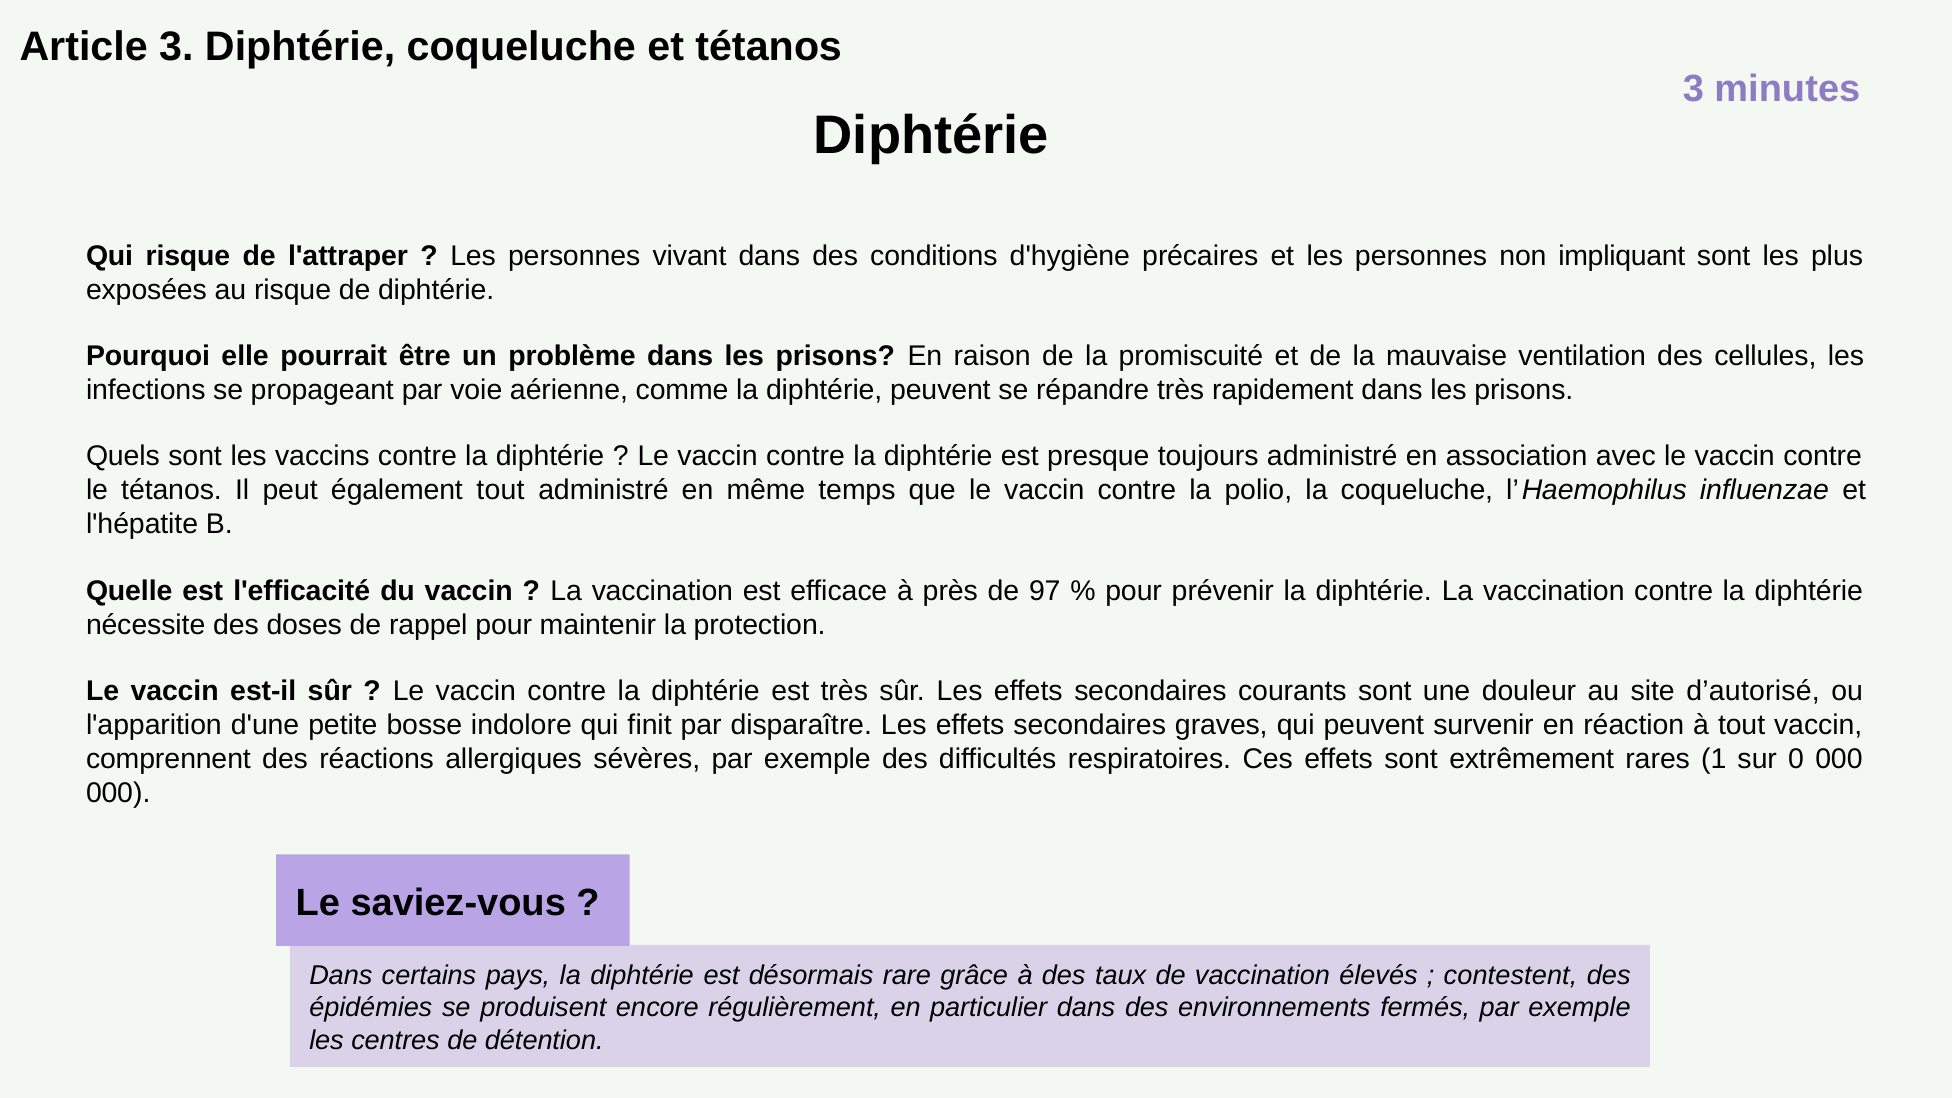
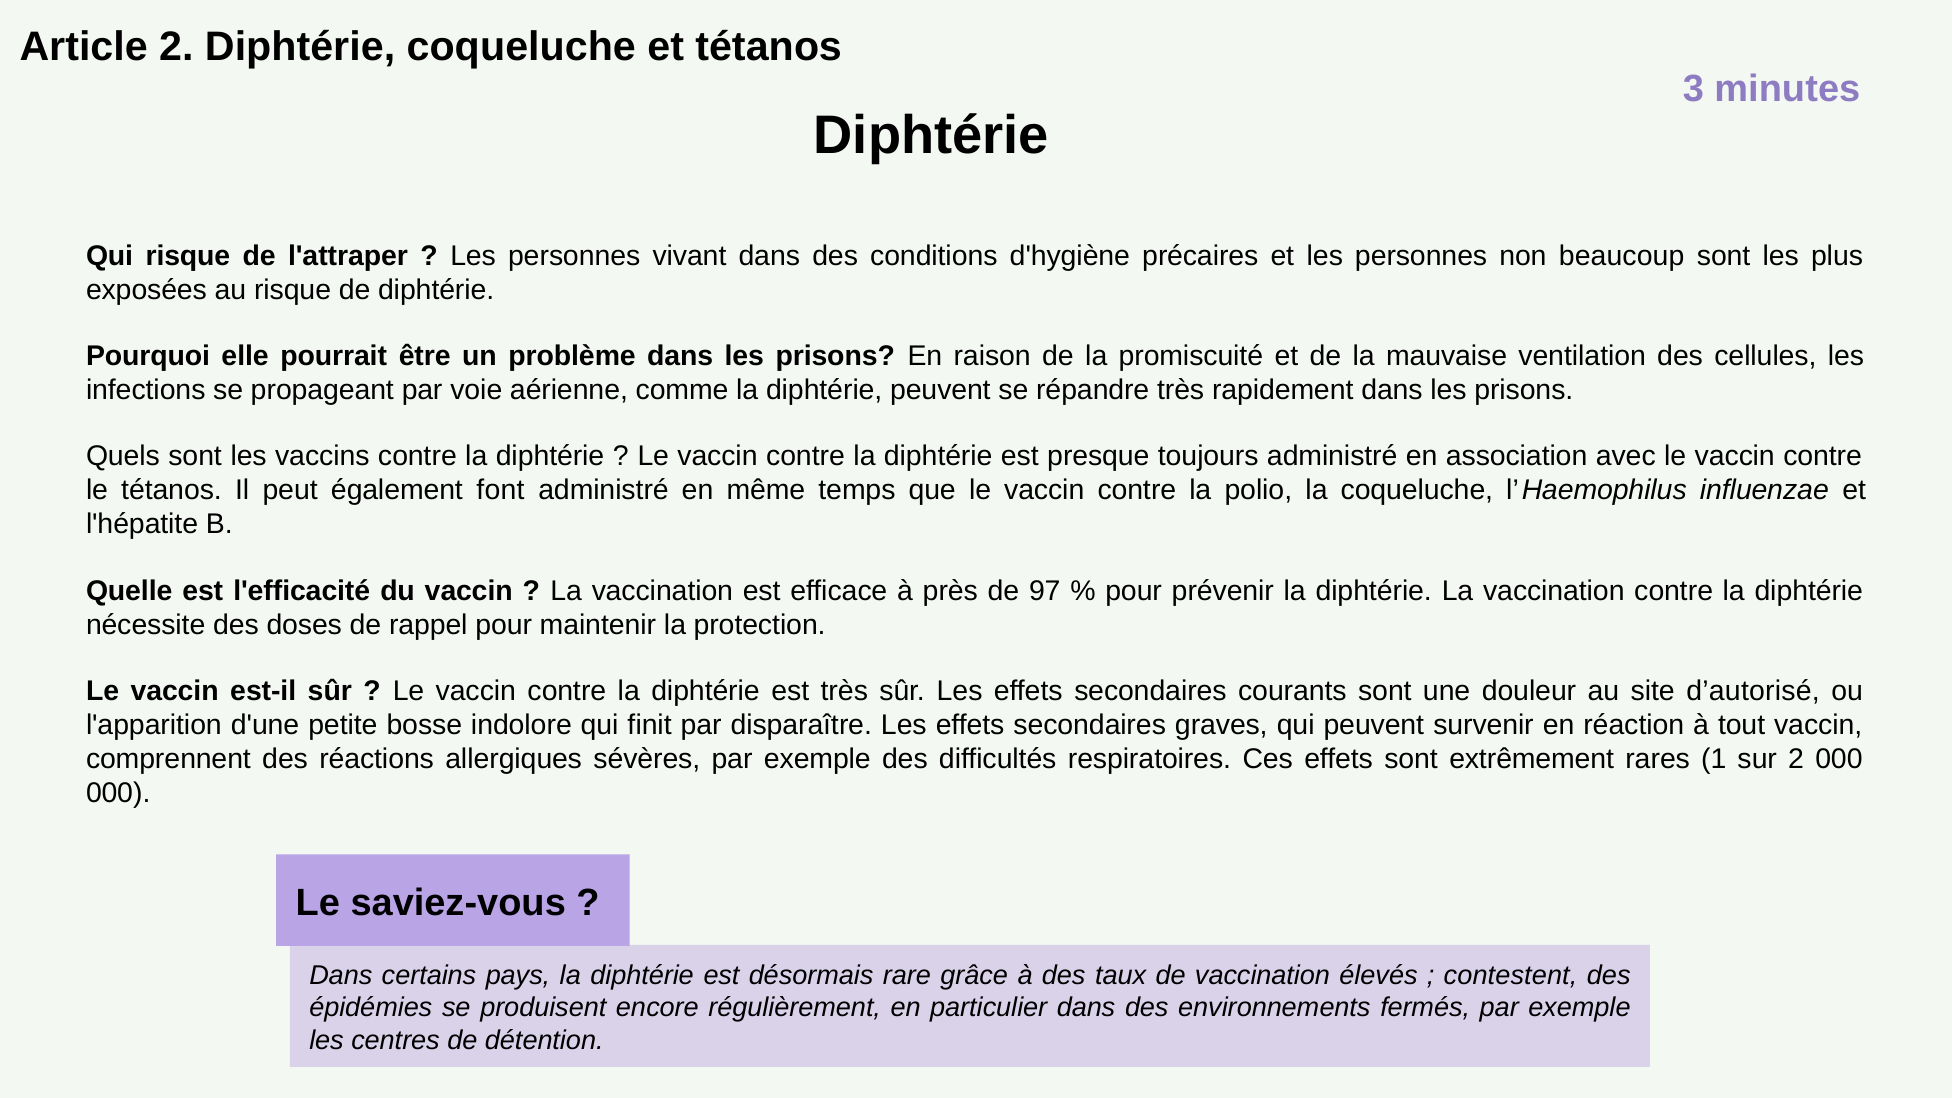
Article 3: 3 -> 2
impliquant: impliquant -> beaucoup
également tout: tout -> font
sur 0: 0 -> 2
